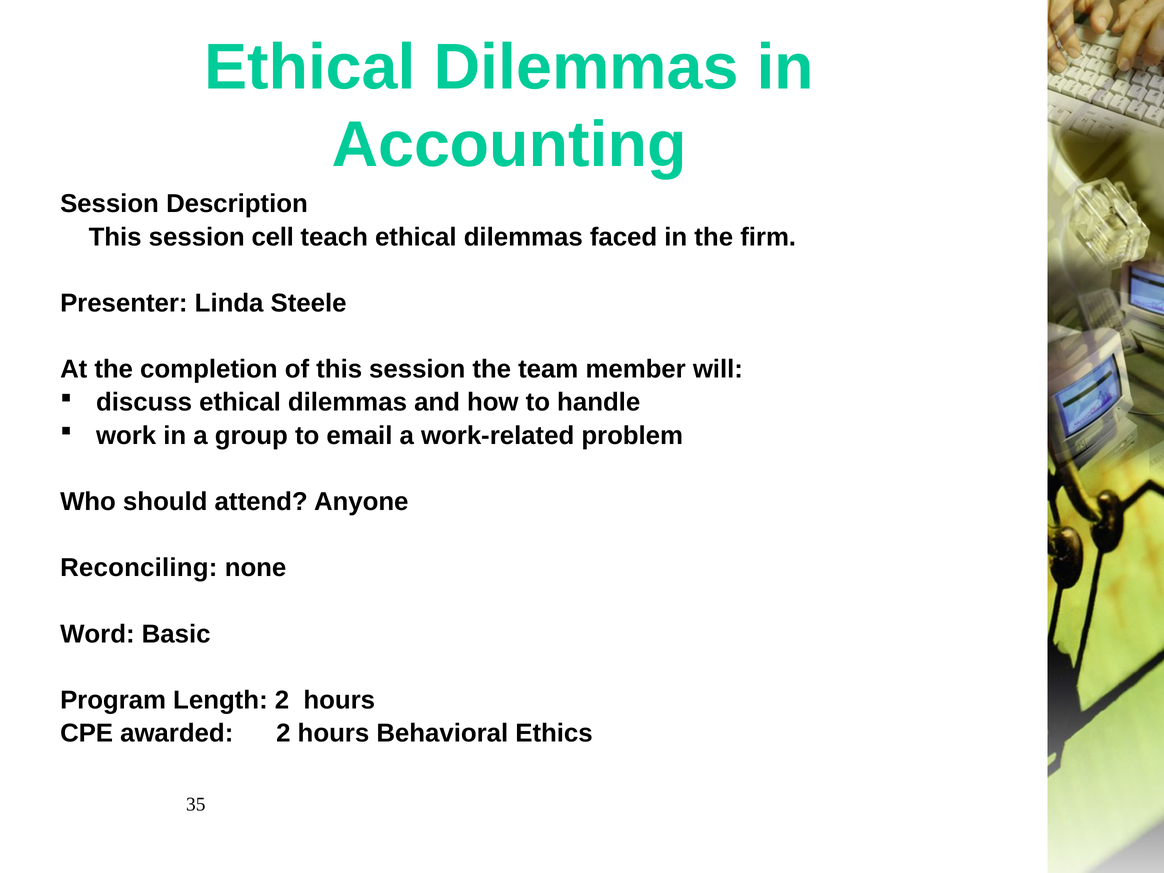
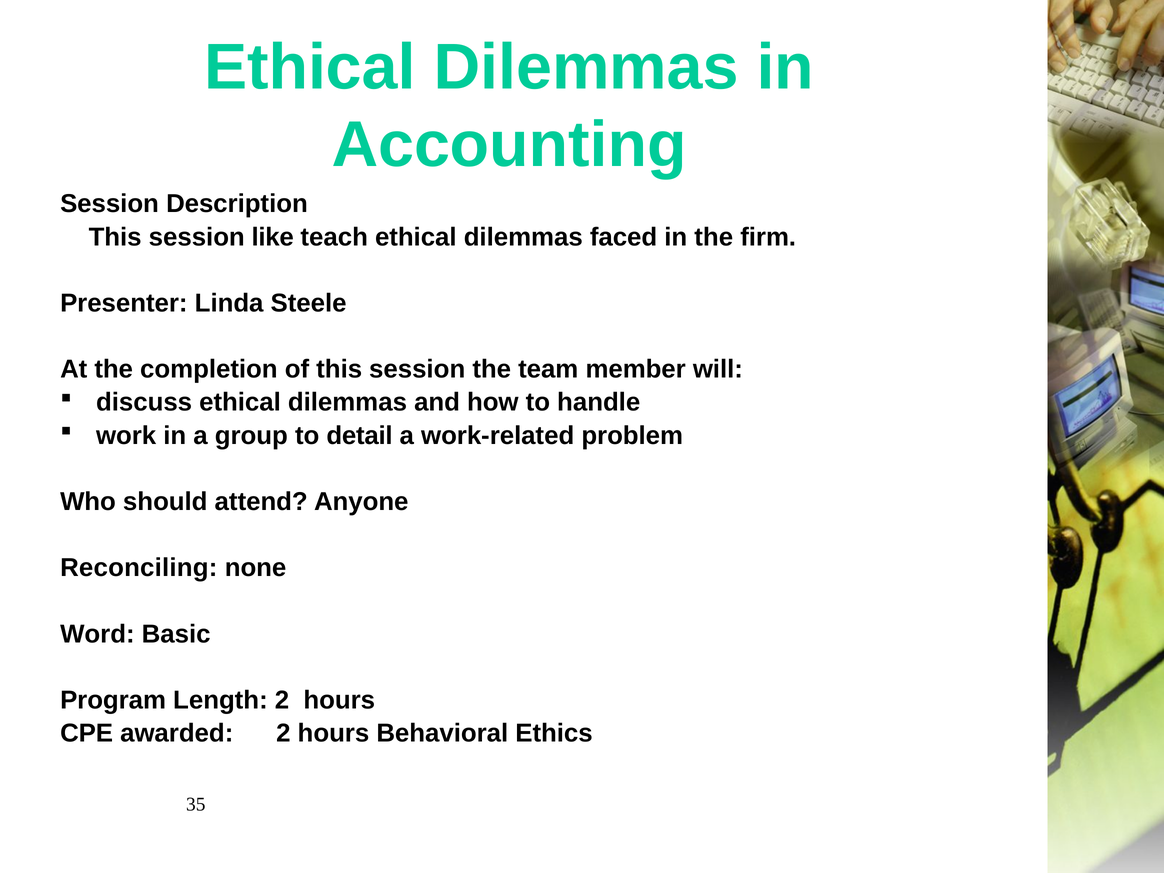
cell: cell -> like
email: email -> detail
